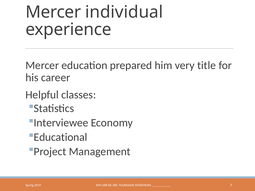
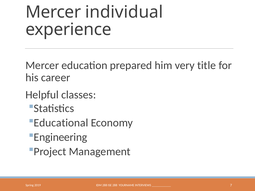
Interviewee: Interviewee -> Educational
Educational: Educational -> Engineering
